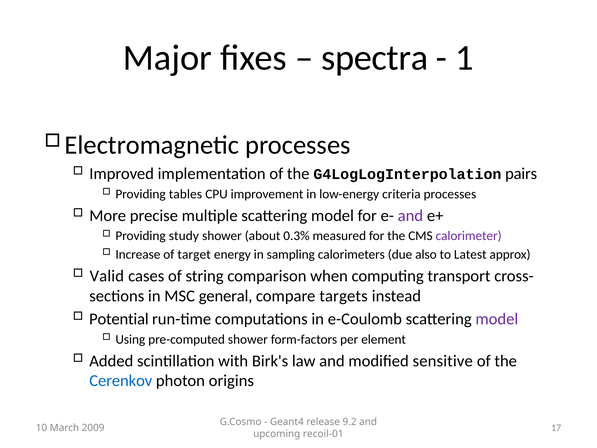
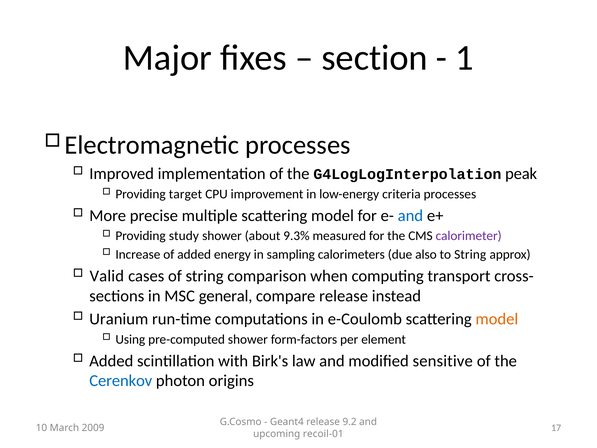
spectra: spectra -> section
pairs: pairs -> peak
tables: tables -> target
and at (410, 215) colour: purple -> blue
0.3%: 0.3% -> 9.3%
of target: target -> added
to Latest: Latest -> String
compare targets: targets -> release
Potential: Potential -> Uranium
model at (497, 319) colour: purple -> orange
